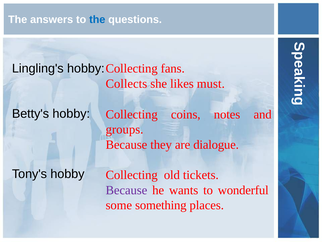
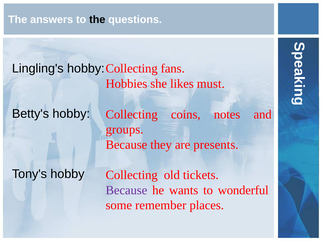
the at (97, 19) colour: blue -> black
Collects: Collects -> Hobbies
dialogue: dialogue -> presents
something: something -> remember
